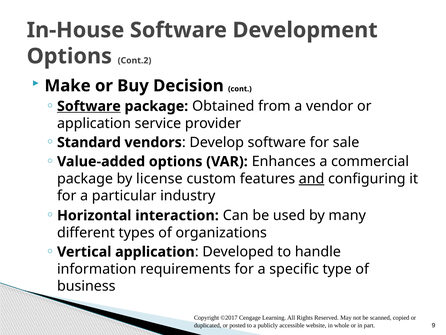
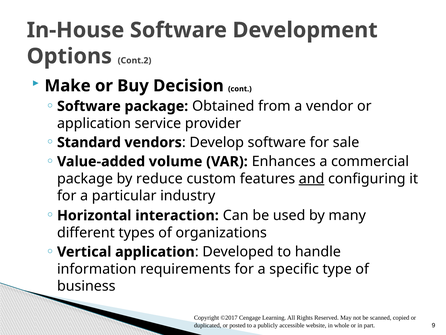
Software at (89, 106) underline: present -> none
Value-added options: options -> volume
license: license -> reduce
